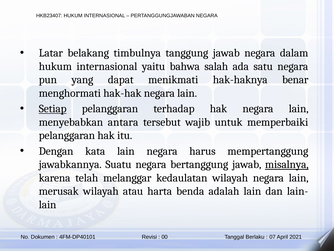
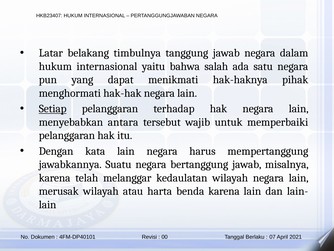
benar: benar -> pihak
misalnya underline: present -> none
benda adalah: adalah -> karena
